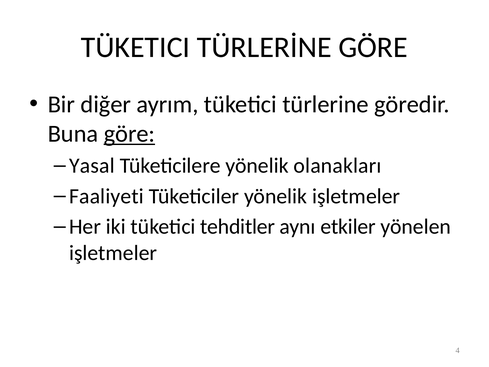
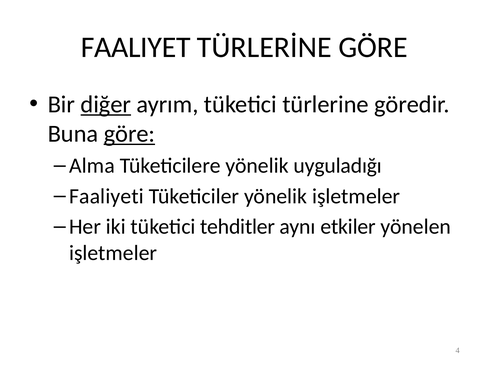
TÜKETICI at (135, 47): TÜKETICI -> FAALIYET
diğer underline: none -> present
Yasal: Yasal -> Alma
olanakları: olanakları -> uyguladığı
